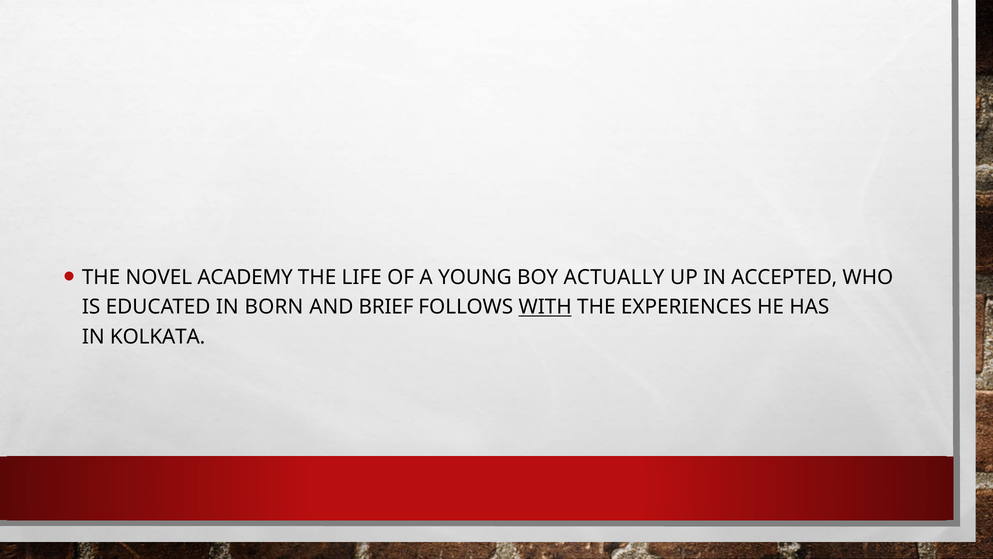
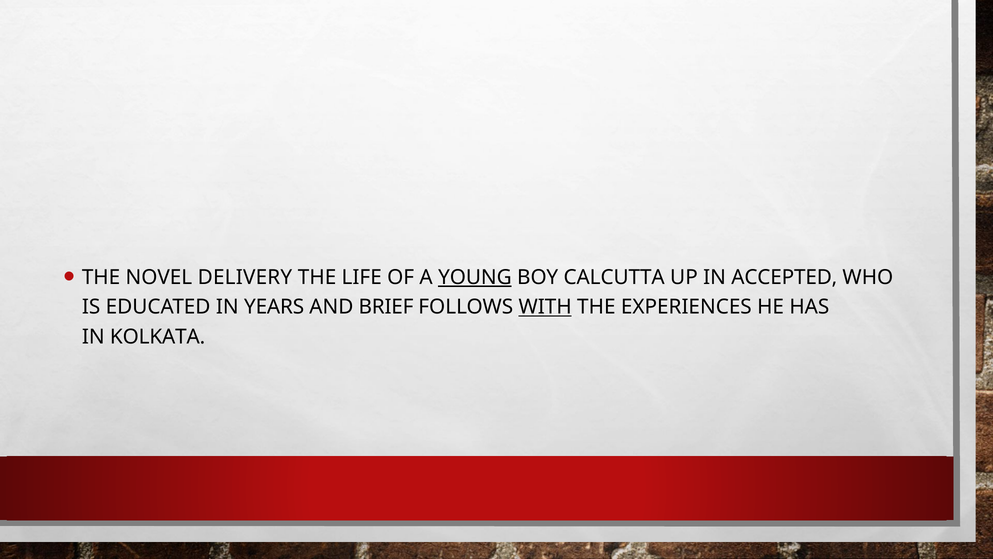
ACADEMY: ACADEMY -> DELIVERY
YOUNG underline: none -> present
ACTUALLY: ACTUALLY -> CALCUTTA
BORN: BORN -> YEARS
